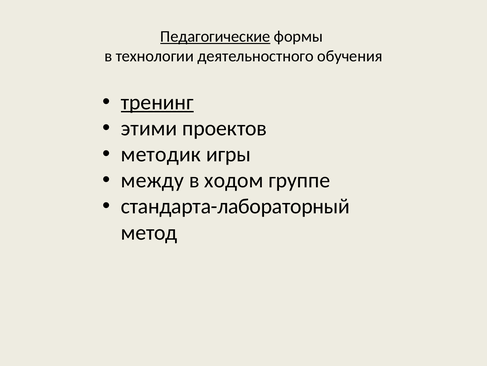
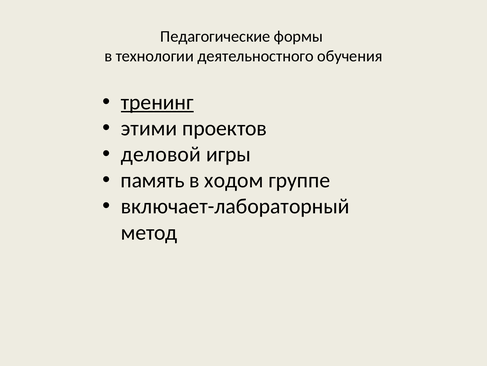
Педагогические underline: present -> none
методик: методик -> деловой
между: между -> память
стандарта-лабораторный: стандарта-лабораторный -> включает-лабораторный
